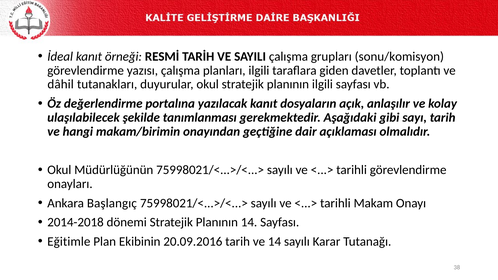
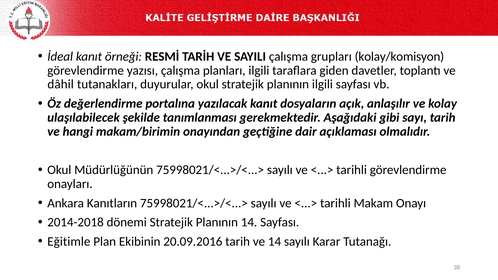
sonu/komisyon: sonu/komisyon -> kolay/komisyon
Başlangıç: Başlangıç -> Kanıtların
